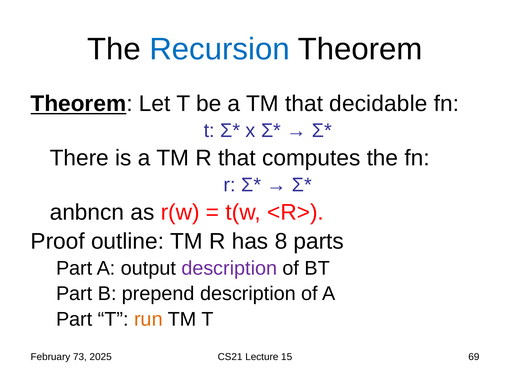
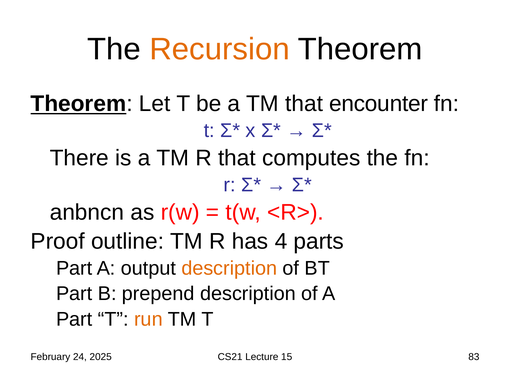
Recursion colour: blue -> orange
decidable: decidable -> encounter
8: 8 -> 4
description at (229, 269) colour: purple -> orange
73: 73 -> 24
69: 69 -> 83
